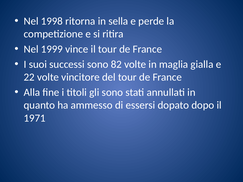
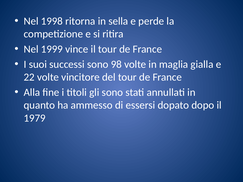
82: 82 -> 98
1971: 1971 -> 1979
